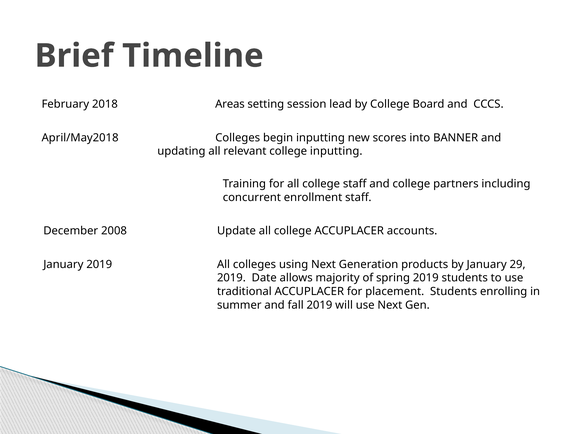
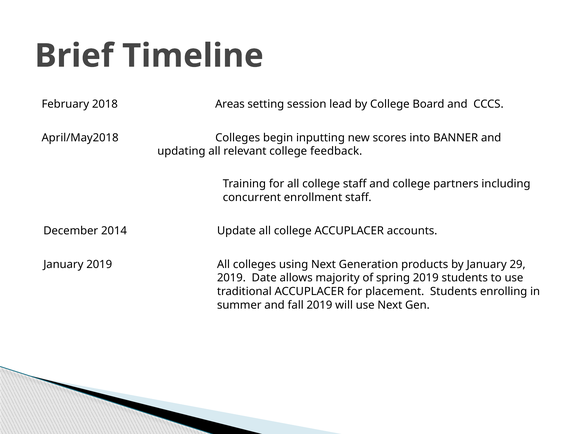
college inputting: inputting -> feedback
2008: 2008 -> 2014
